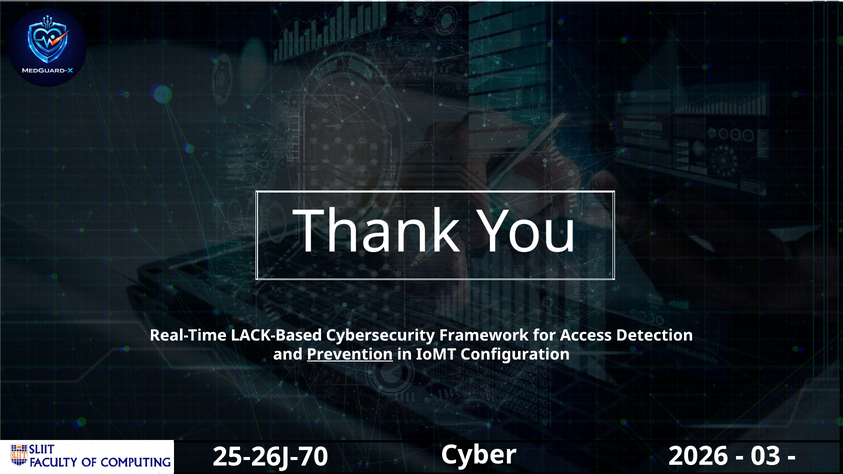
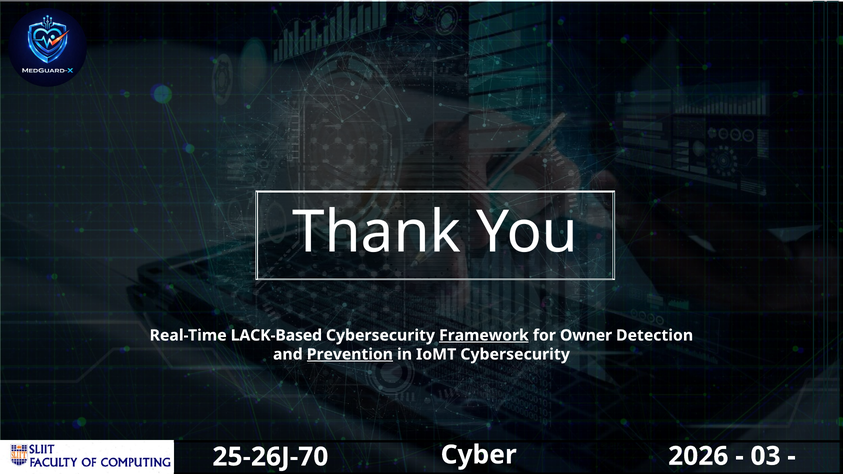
Framework underline: none -> present
Access: Access -> Owner
IoMT Configuration: Configuration -> Cybersecurity
